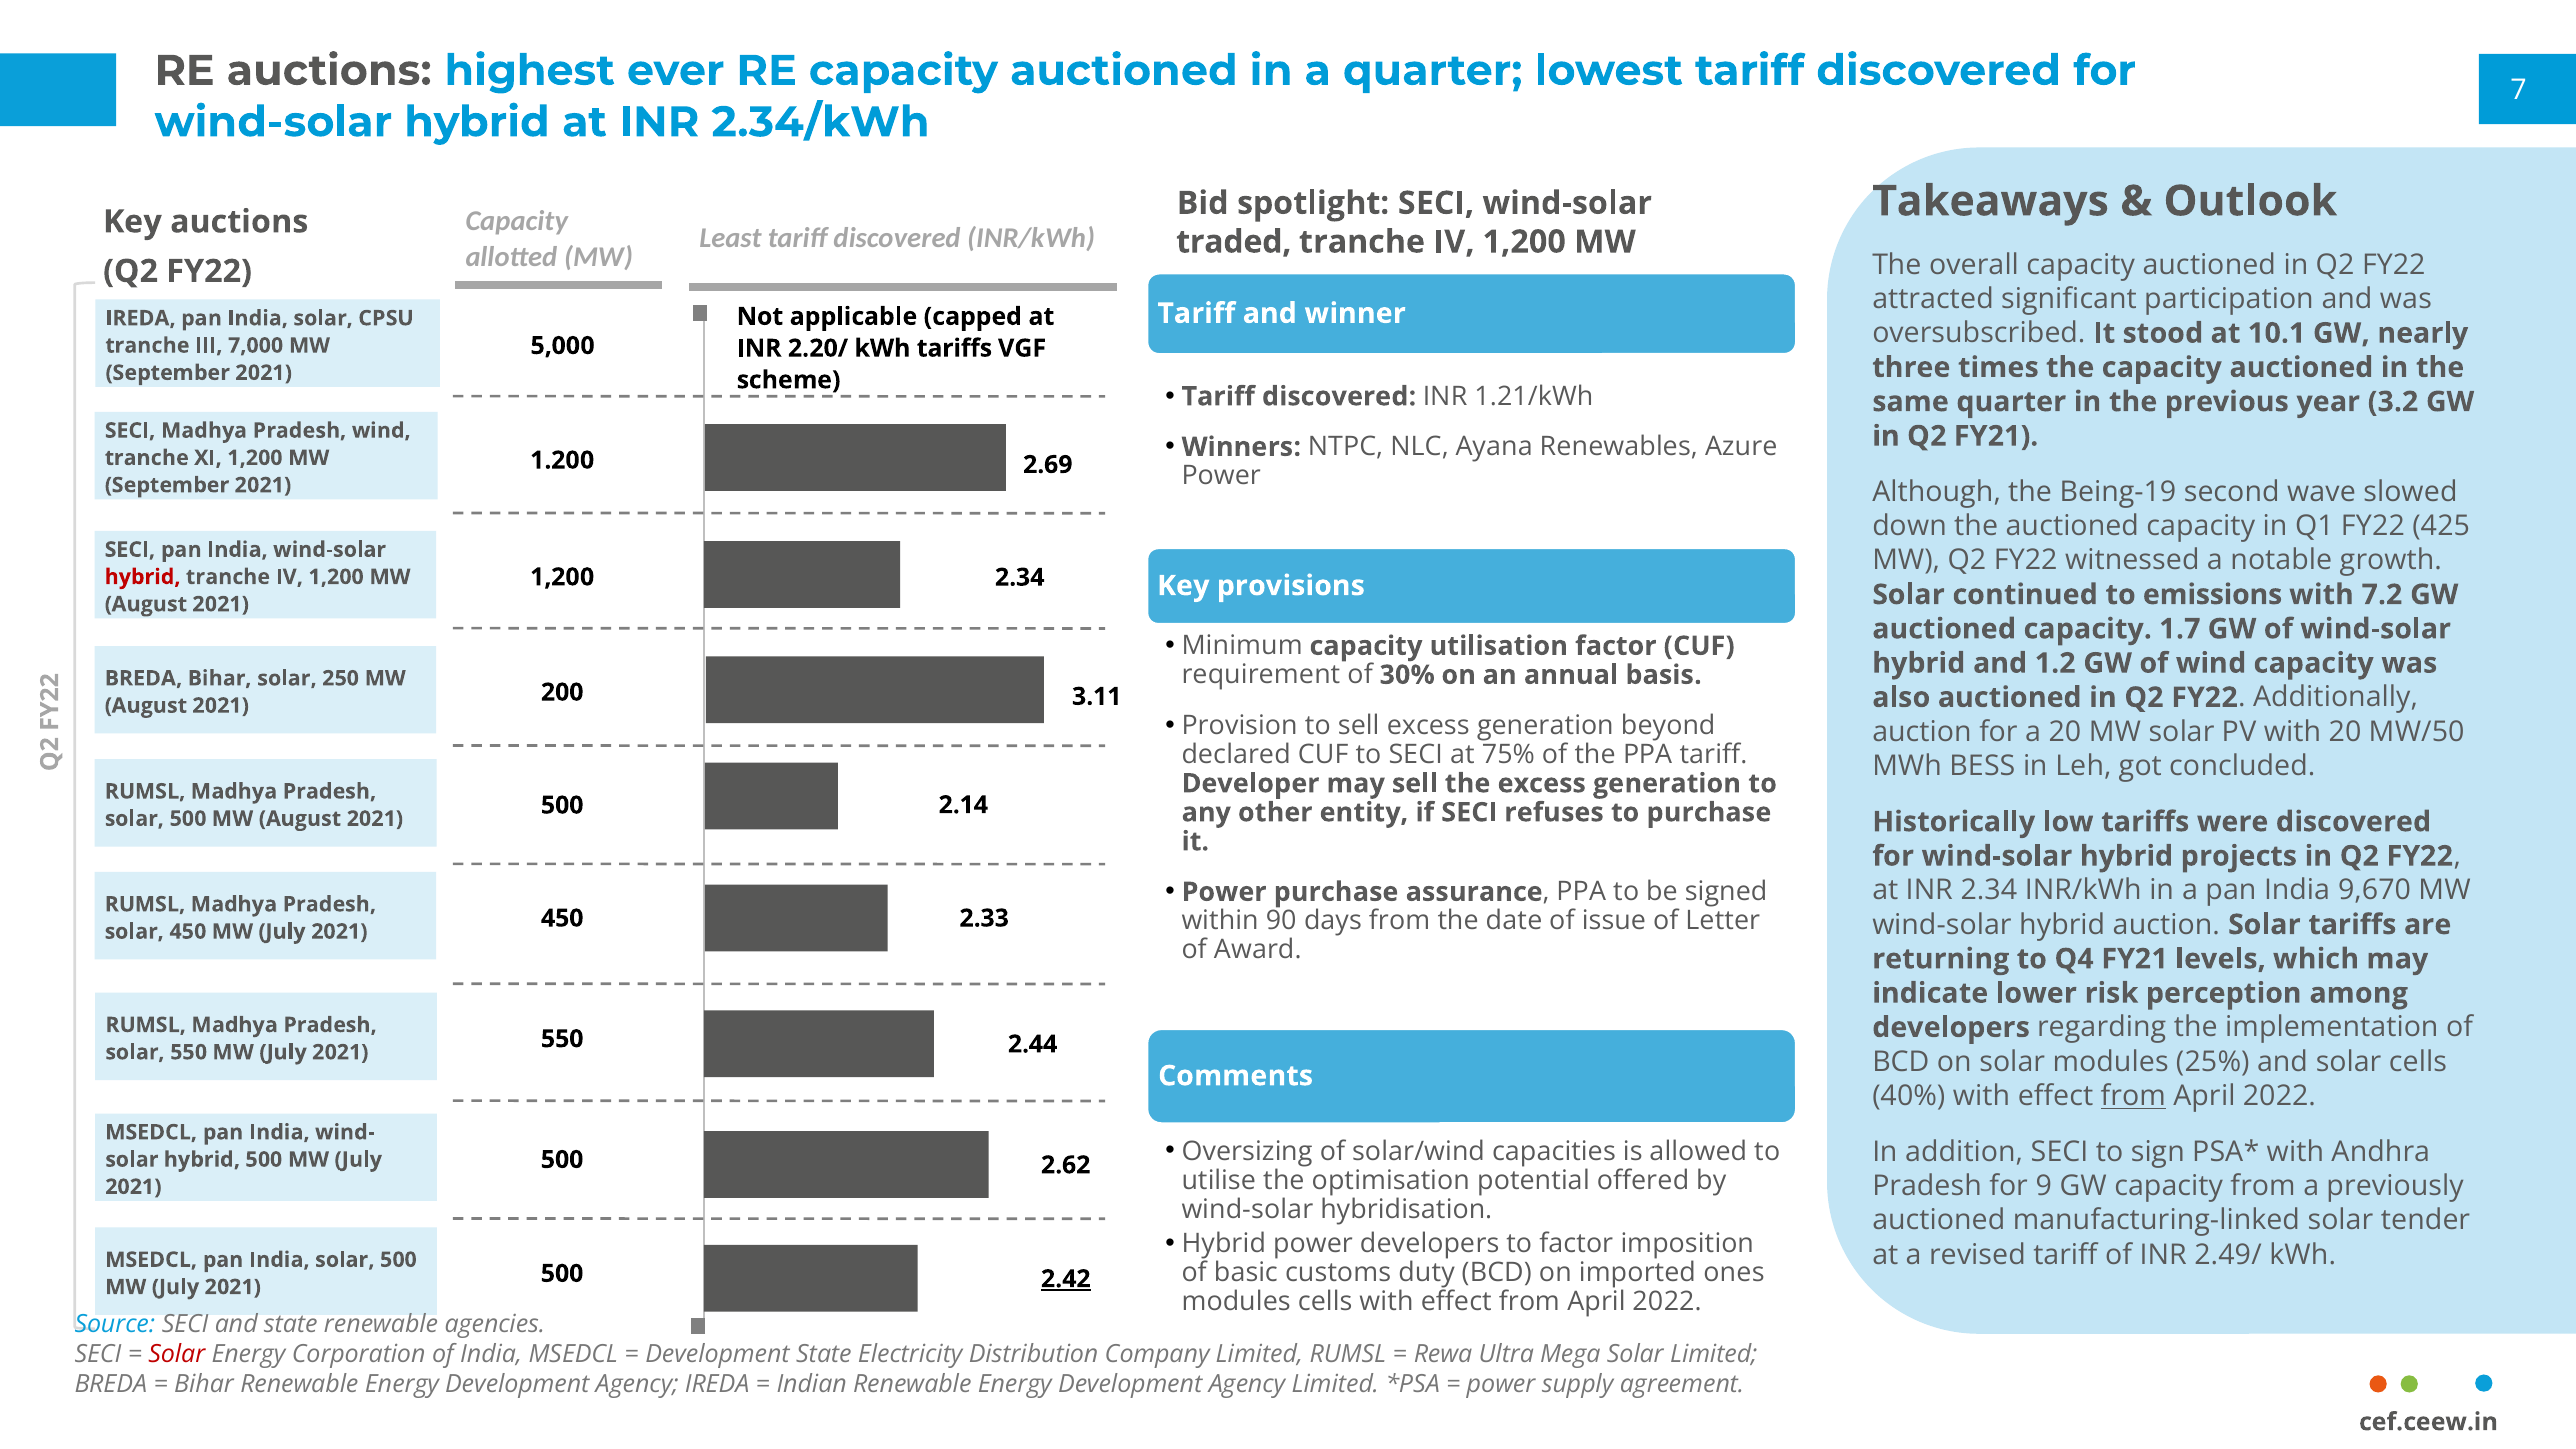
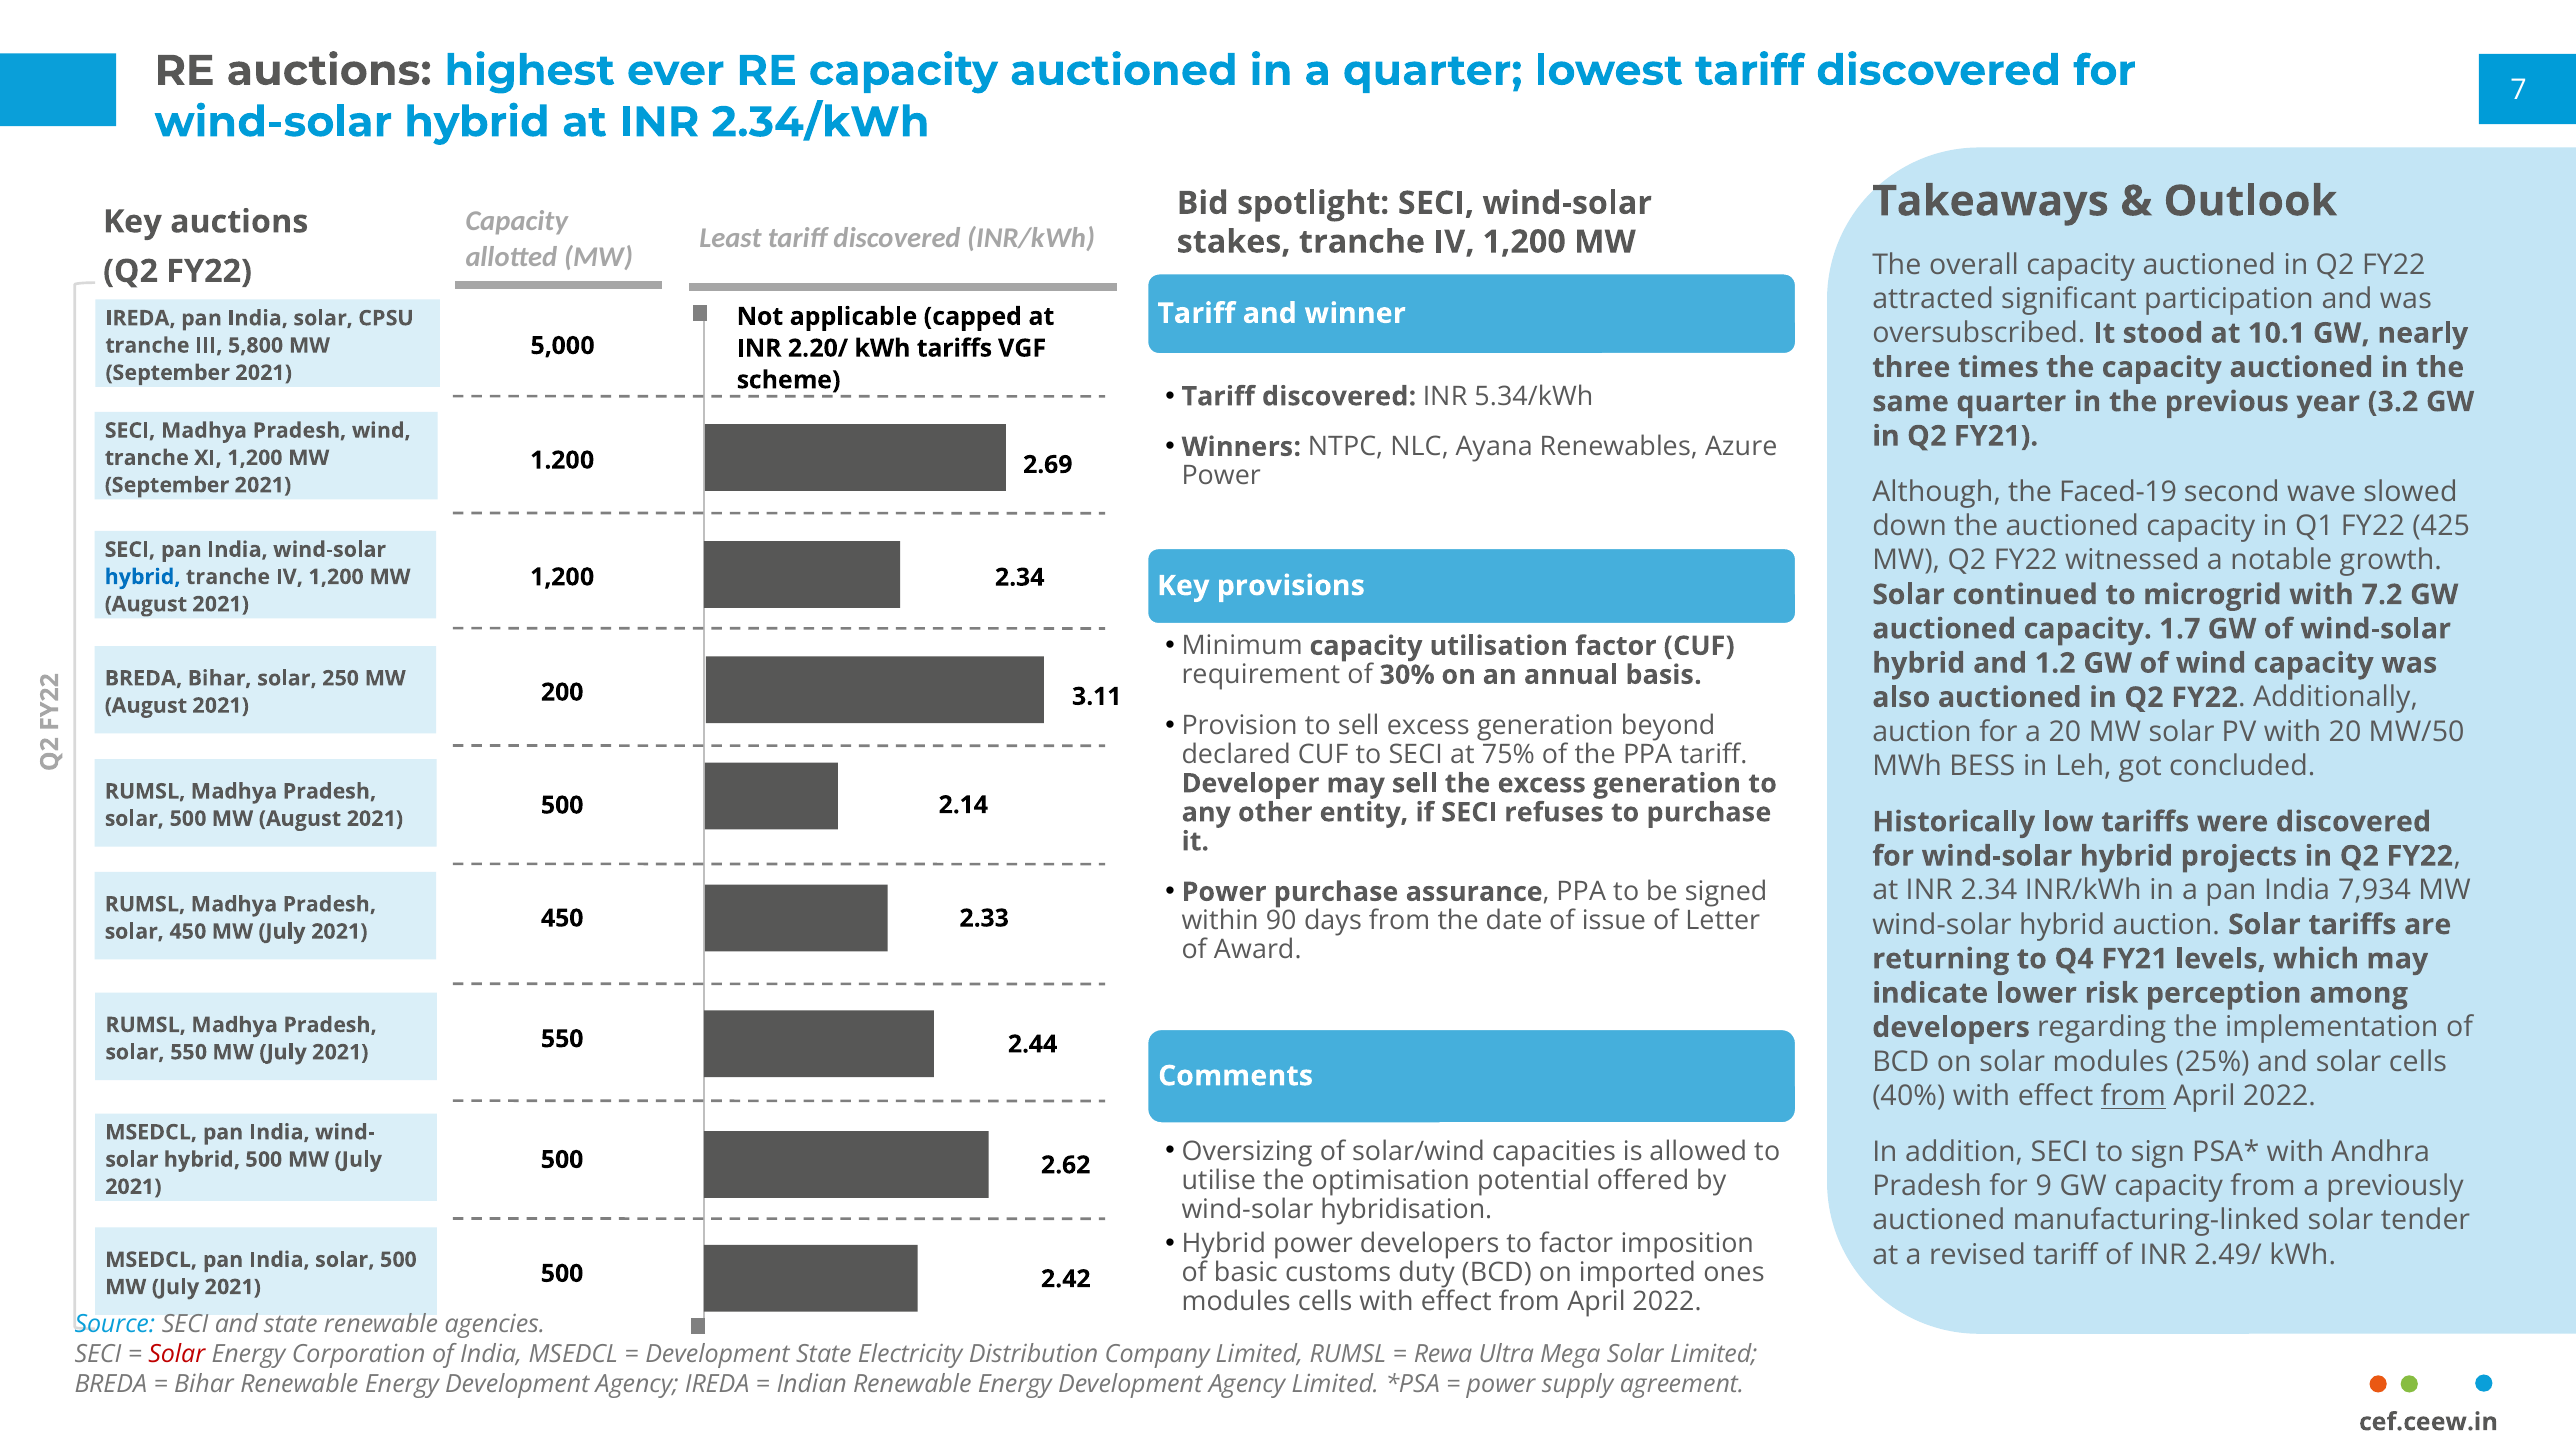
traded: traded -> stakes
7,000: 7,000 -> 5,800
1.21/kWh: 1.21/kWh -> 5.34/kWh
Being-19: Being-19 -> Faced-19
hybrid at (143, 577) colour: red -> blue
emissions: emissions -> microgrid
9,670: 9,670 -> 7,934
2.42 underline: present -> none
